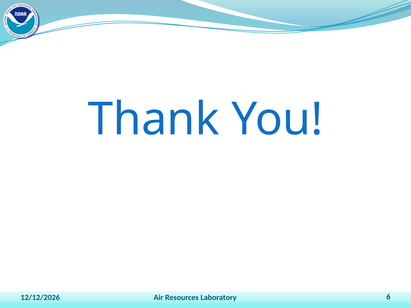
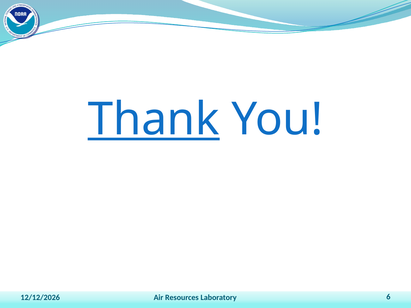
Thank underline: none -> present
